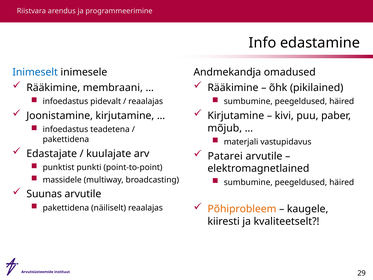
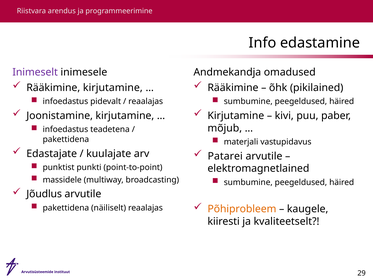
Inimeselt colour: blue -> purple
Rääkimine membraani: membraani -> kirjutamine
Suunas: Suunas -> Jõudlus
